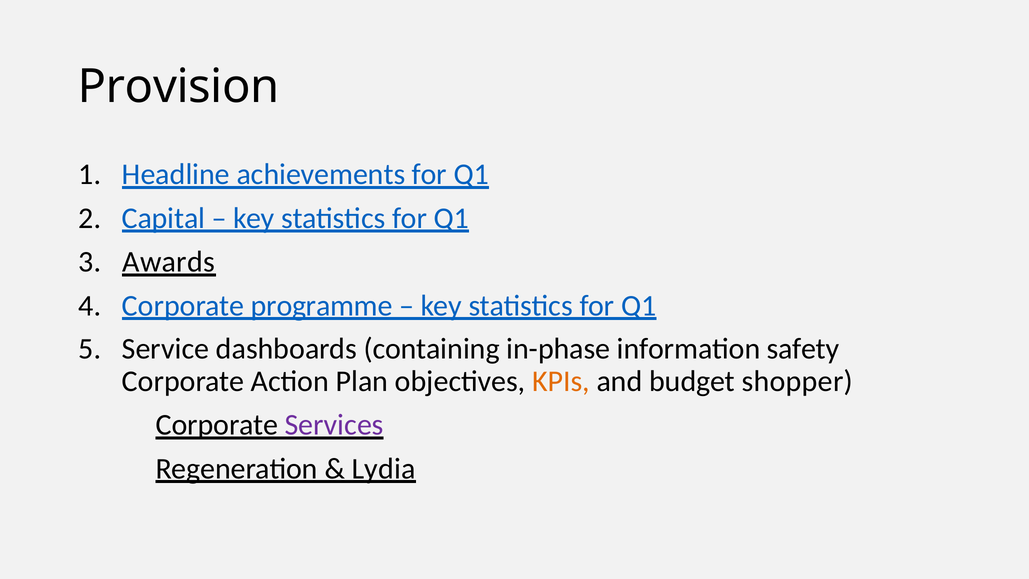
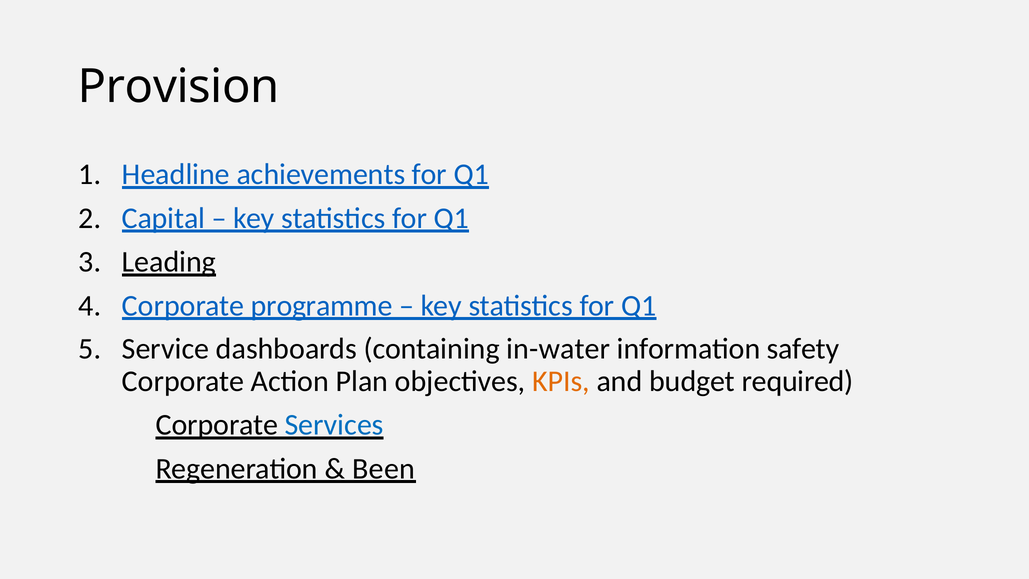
Awards: Awards -> Leading
in-phase: in-phase -> in-water
shopper: shopper -> required
Services colour: purple -> blue
Lydia: Lydia -> Been
